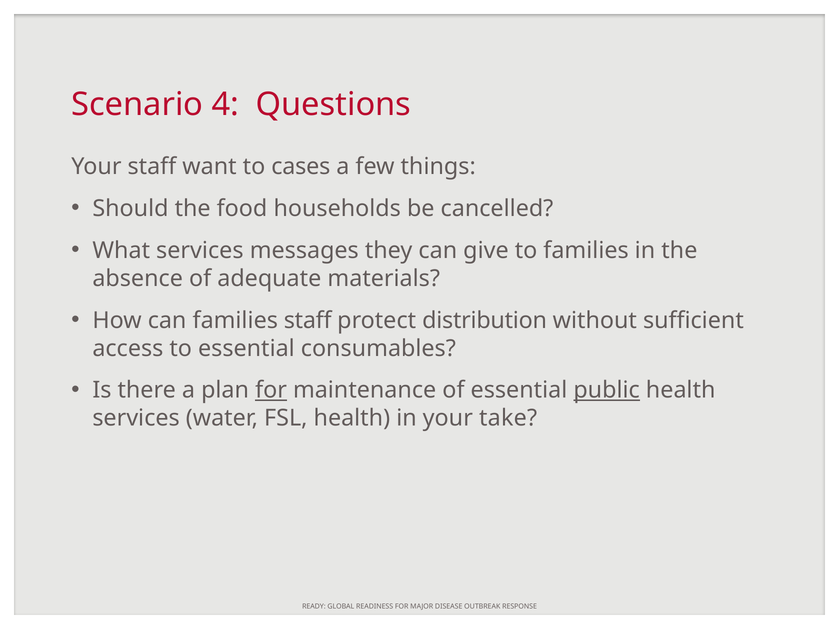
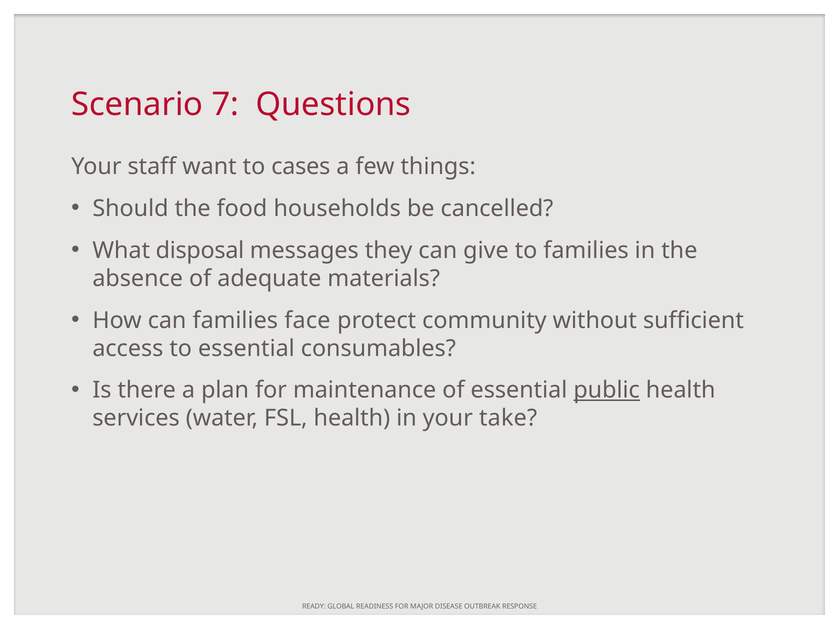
4: 4 -> 7
What services: services -> disposal
families staff: staff -> face
distribution: distribution -> community
for at (271, 390) underline: present -> none
